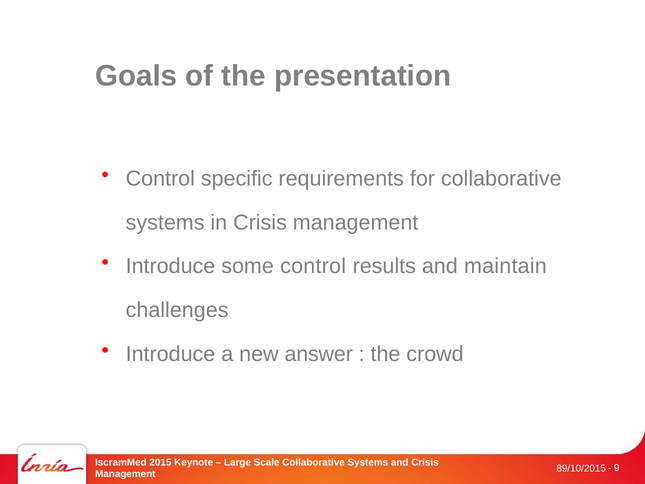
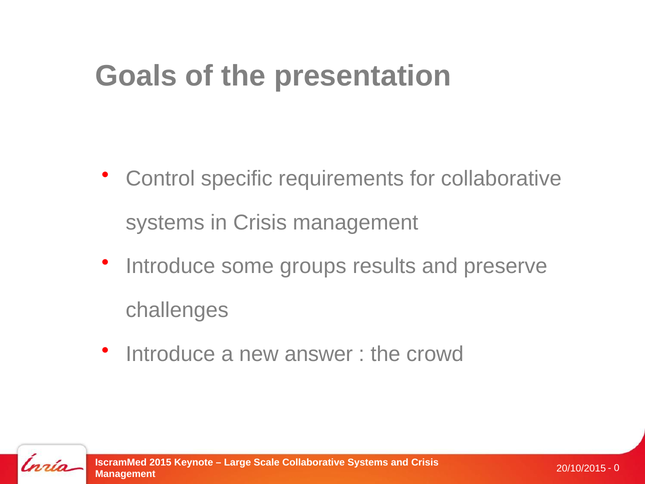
some control: control -> groups
maintain: maintain -> preserve
9: 9 -> 0
89/10/2015: 89/10/2015 -> 20/10/2015
